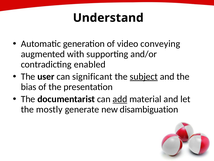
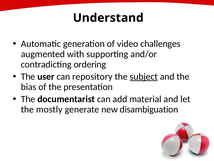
conveying: conveying -> challenges
enabled: enabled -> ordering
significant: significant -> repository
add underline: present -> none
